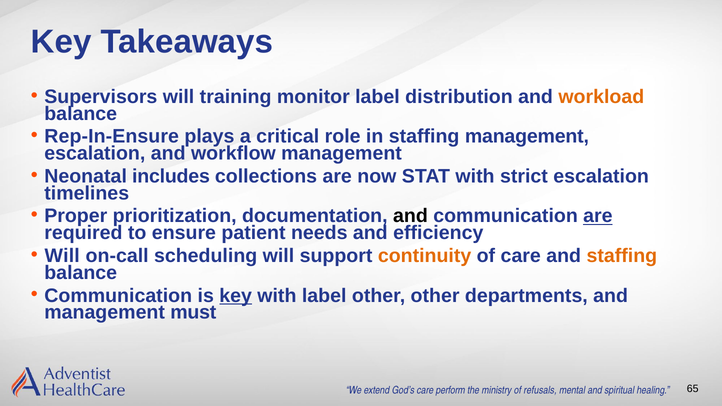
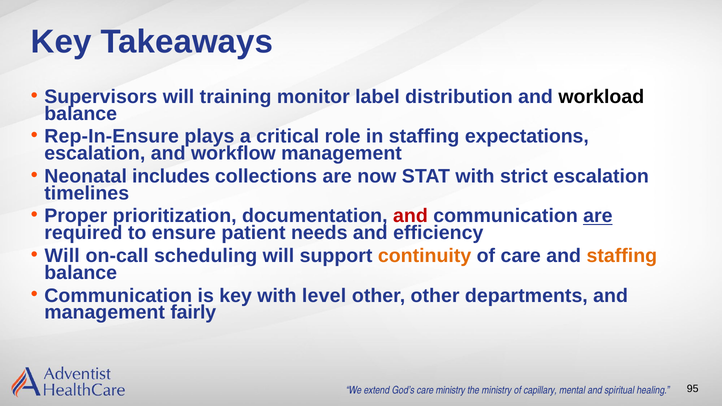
workload colour: orange -> black
staffing management: management -> expectations
and at (410, 216) colour: black -> red
key at (236, 296) underline: present -> none
with label: label -> level
must: must -> fairly
care perform: perform -> ministry
refusals: refusals -> capillary
65: 65 -> 95
